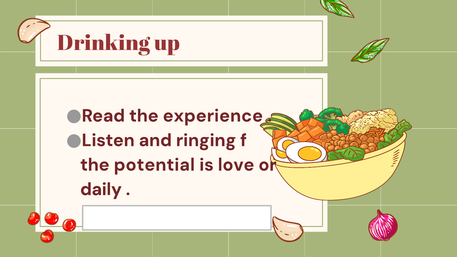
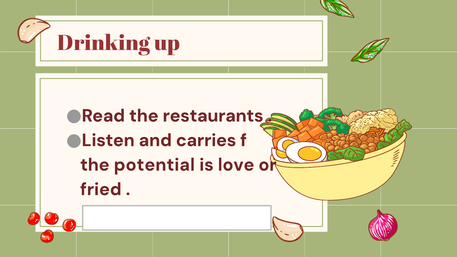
experience: experience -> restaurants
ringing: ringing -> carries
daily: daily -> fried
